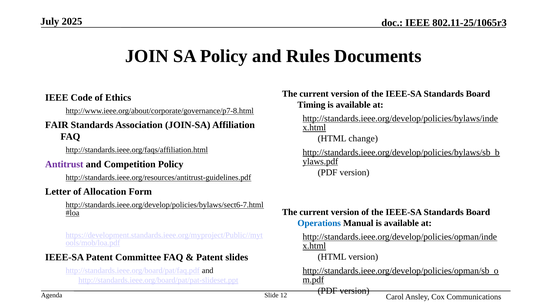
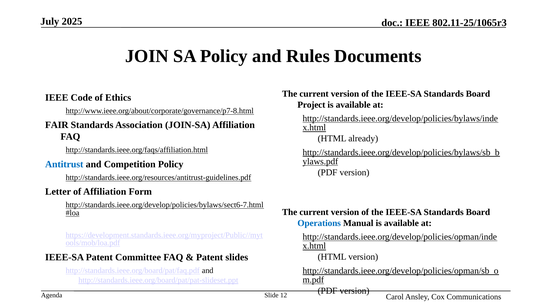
Timing: Timing -> Project
change: change -> already
Antitrust colour: purple -> blue
of Allocation: Allocation -> Affiliation
